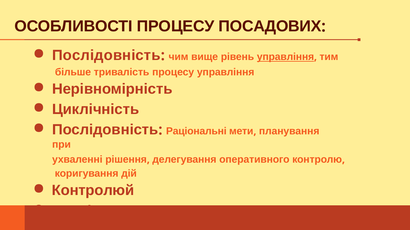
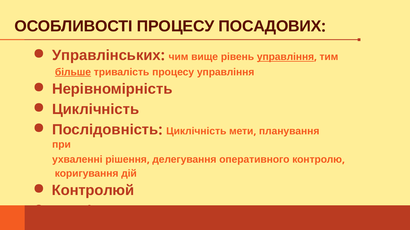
Послідовність at (106, 56): Послідовність -> Управлінських
більше underline: none -> present
Раціональні at (196, 132): Раціональні -> Циклічність
